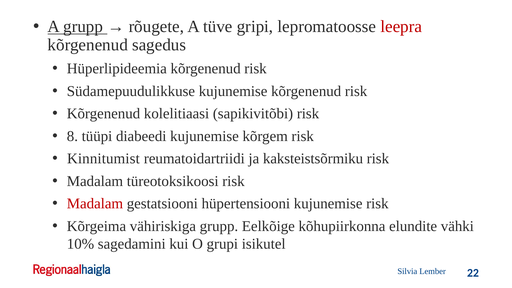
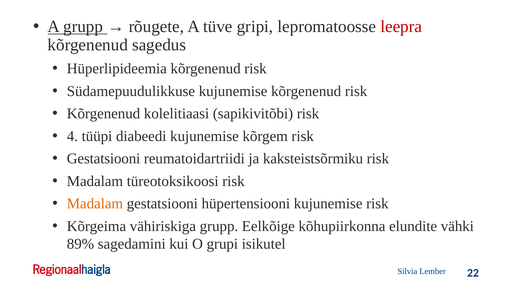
8: 8 -> 4
Kinnitumist at (103, 159): Kinnitumist -> Gestatsiooni
Madalam at (95, 204) colour: red -> orange
10%: 10% -> 89%
